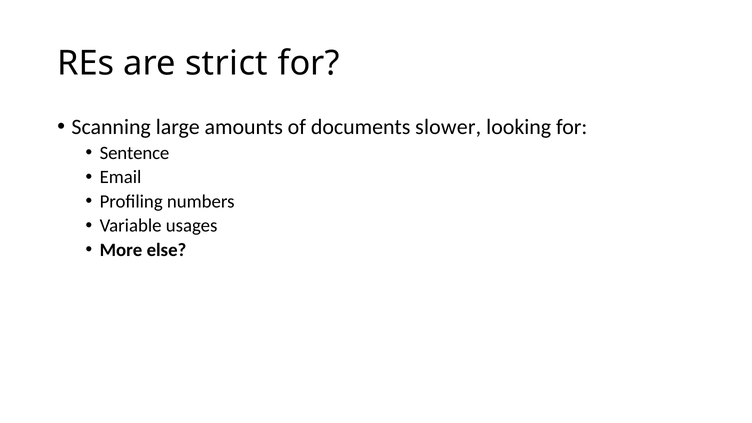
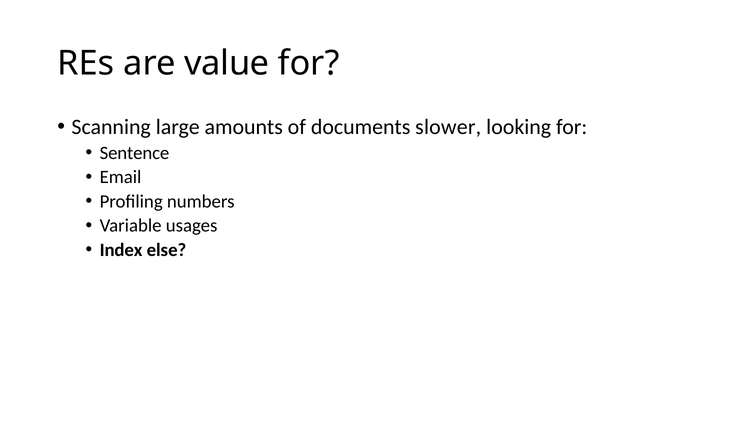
strict: strict -> value
More: More -> Index
